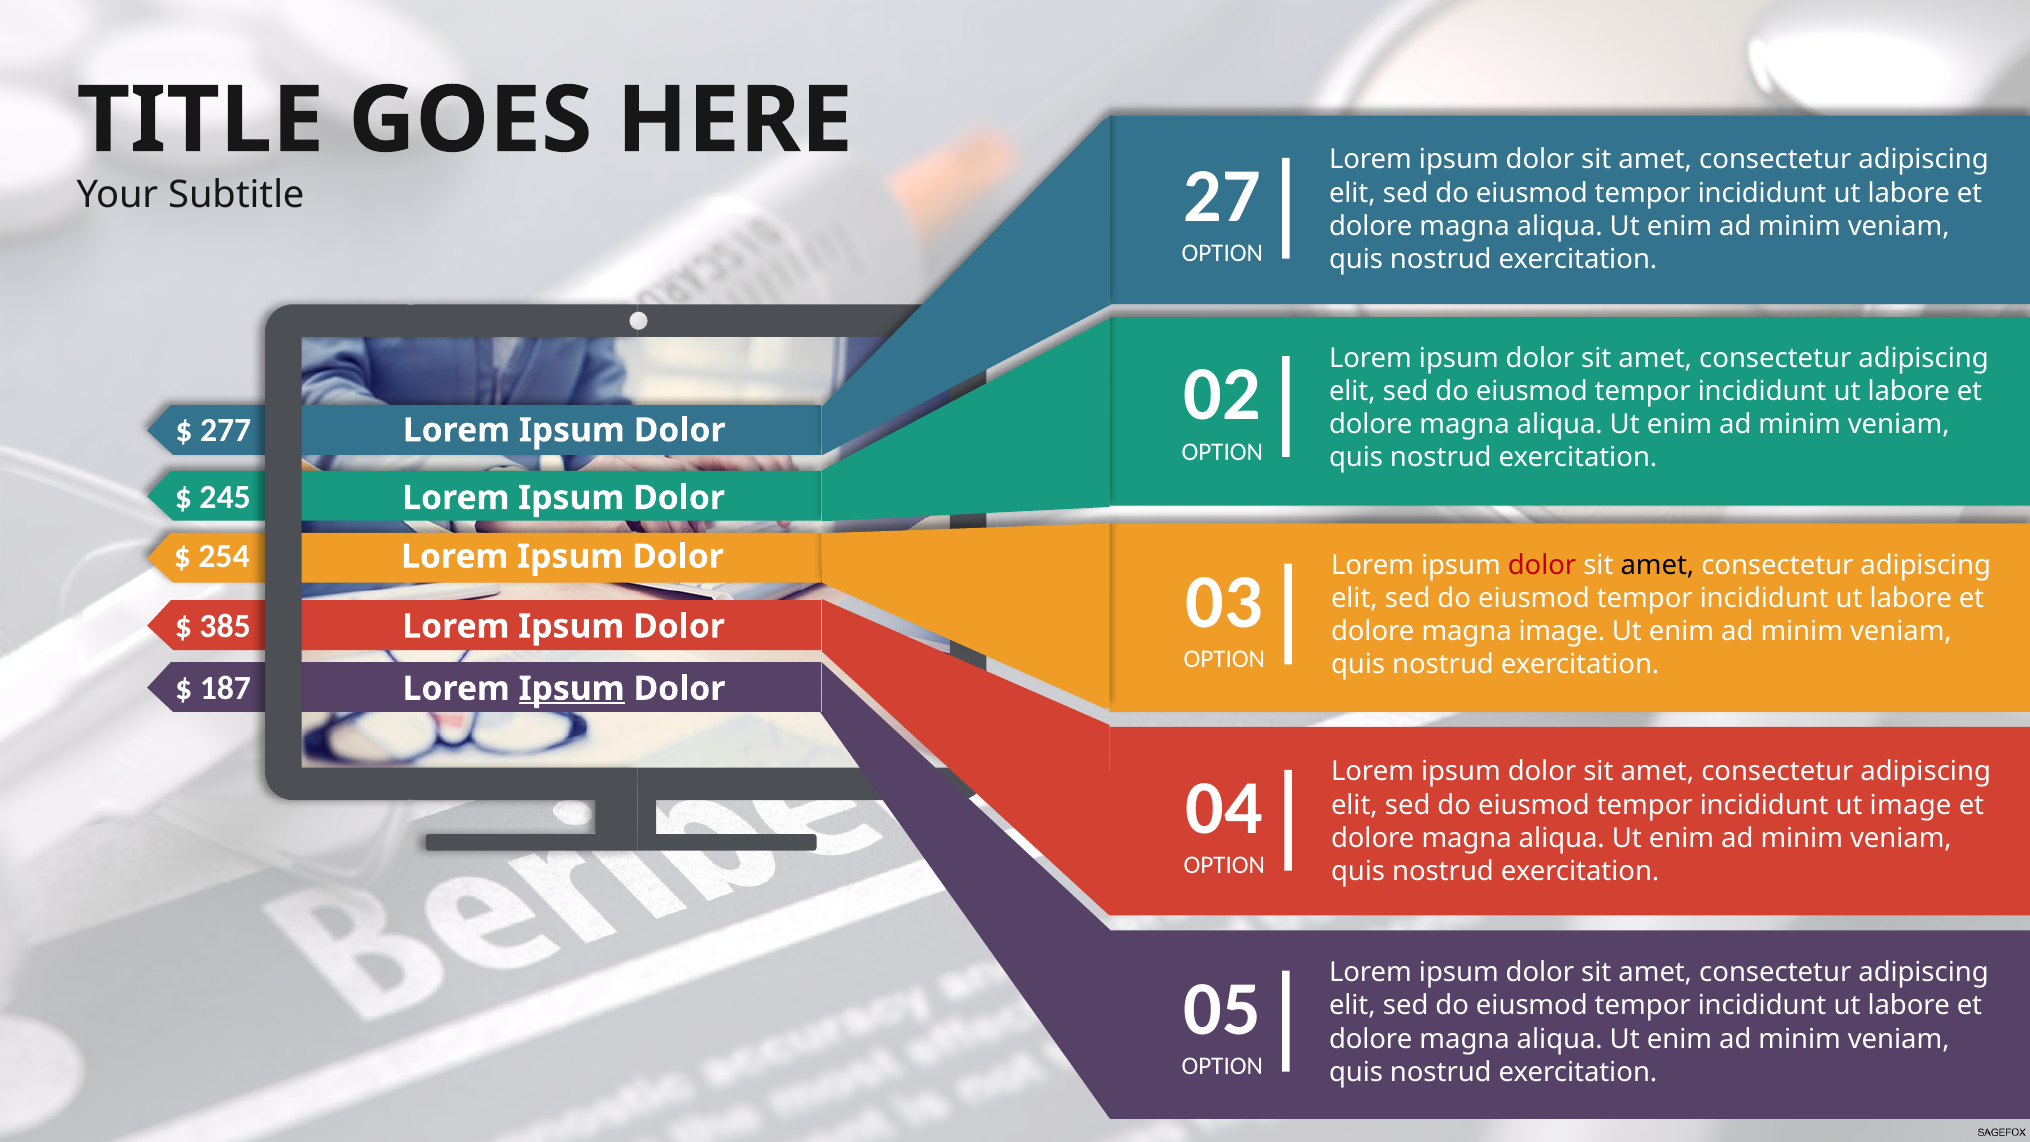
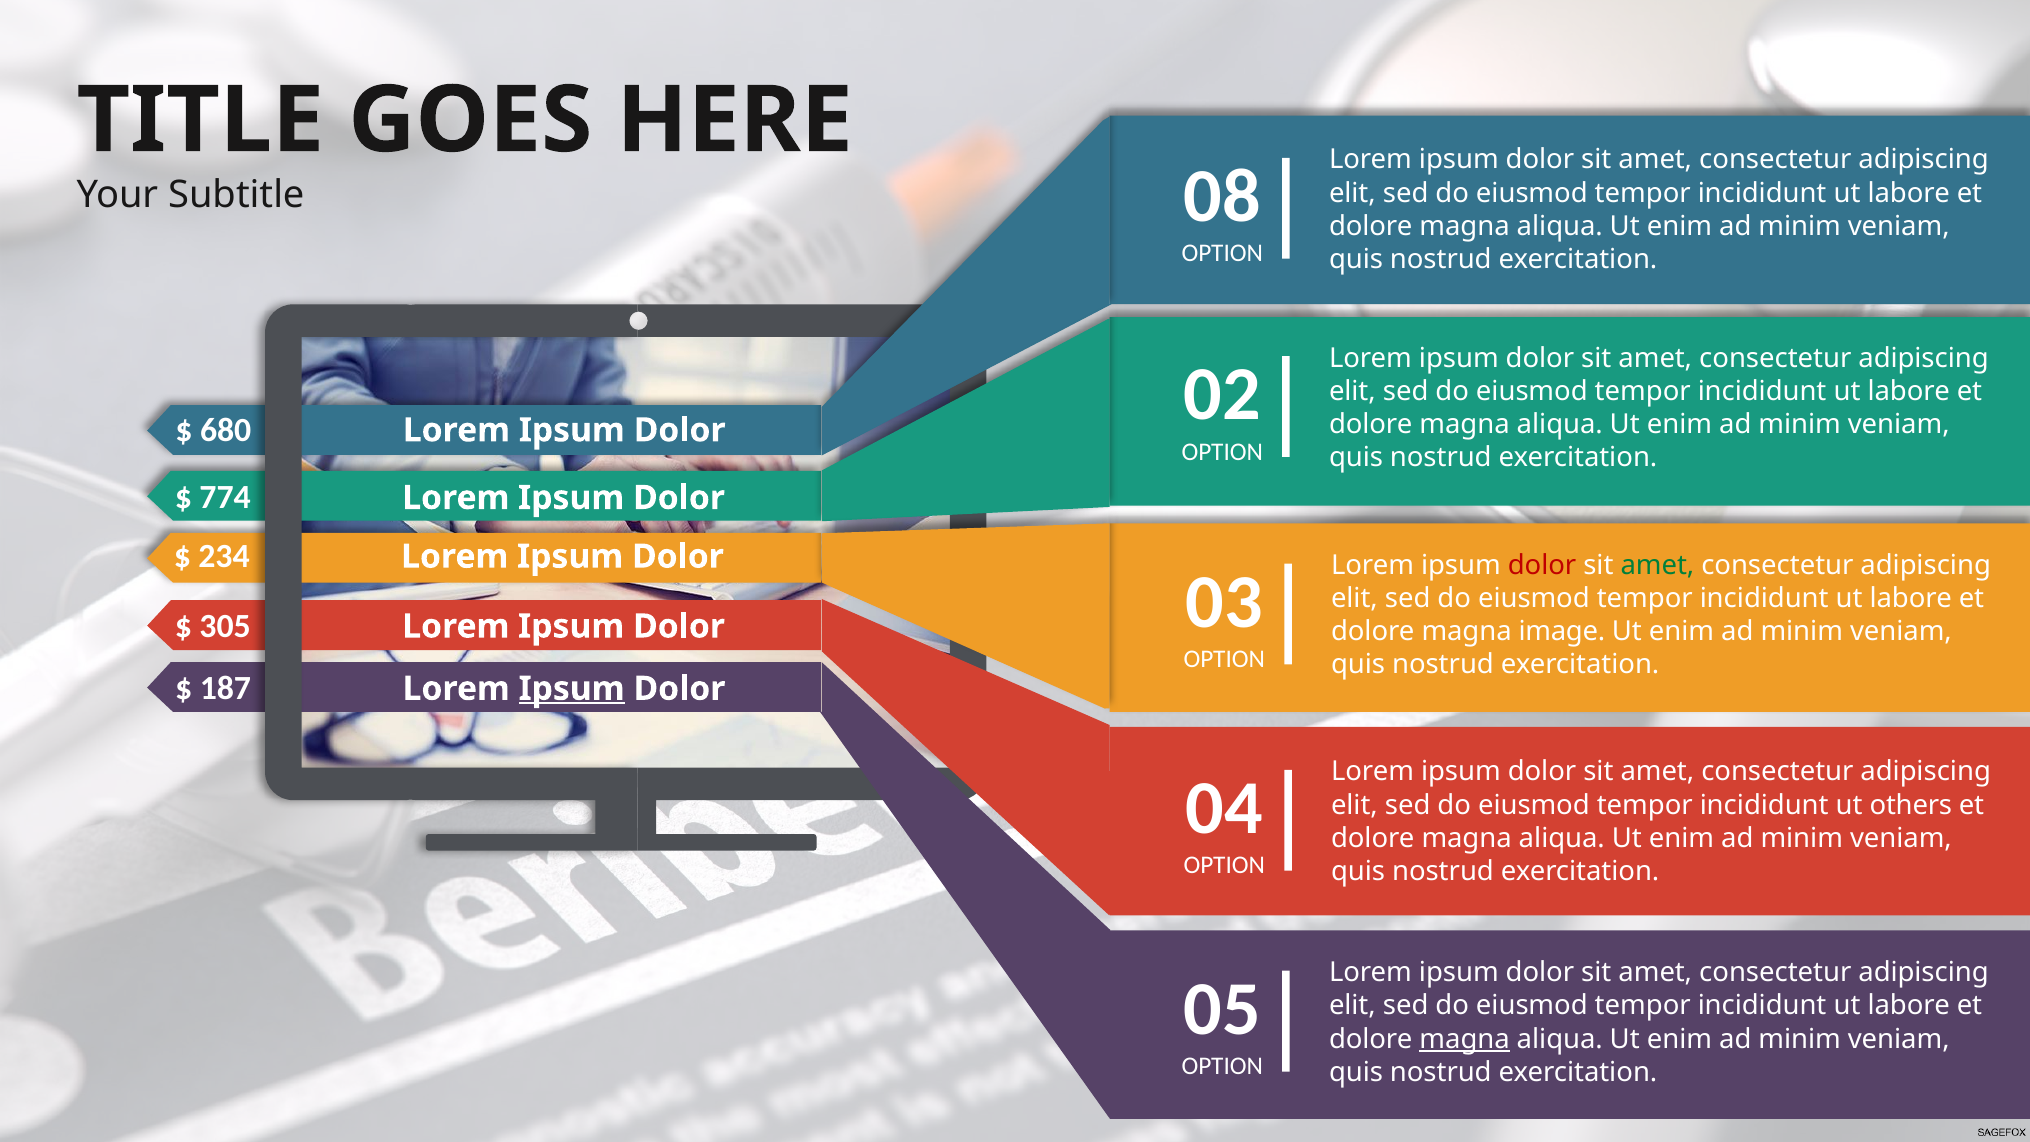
27: 27 -> 08
277: 277 -> 680
245: 245 -> 774
254: 254 -> 234
amet at (1657, 566) colour: black -> green
385: 385 -> 305
ut image: image -> others
magna at (1465, 1039) underline: none -> present
